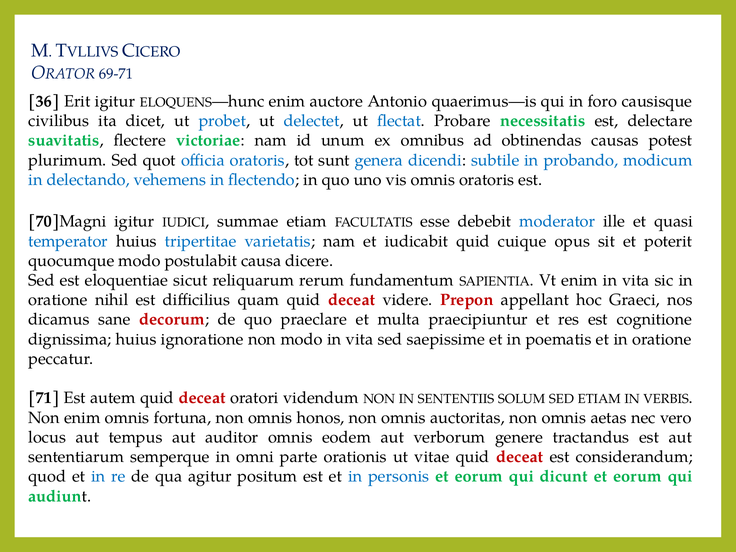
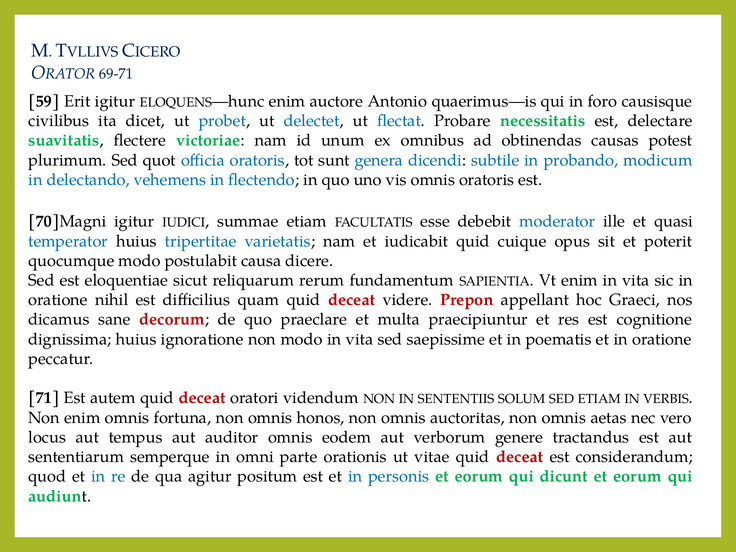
36: 36 -> 59
